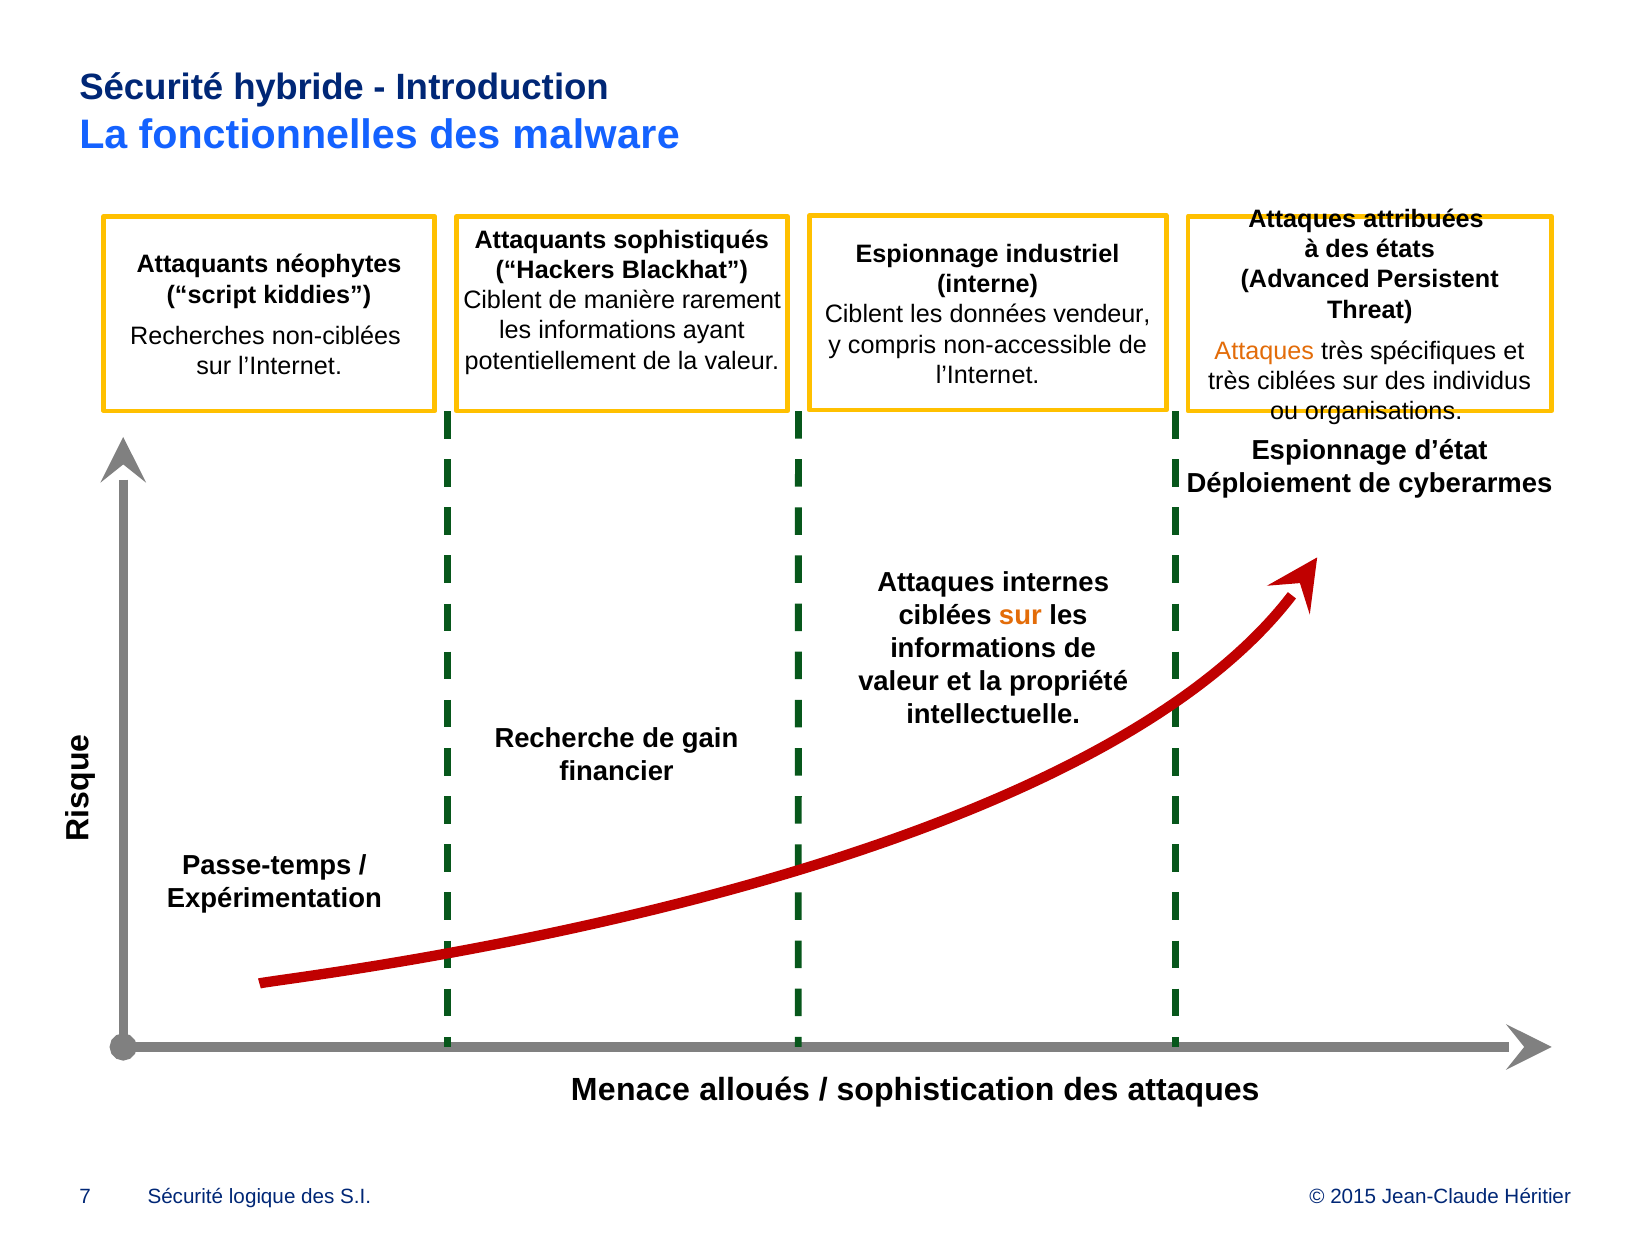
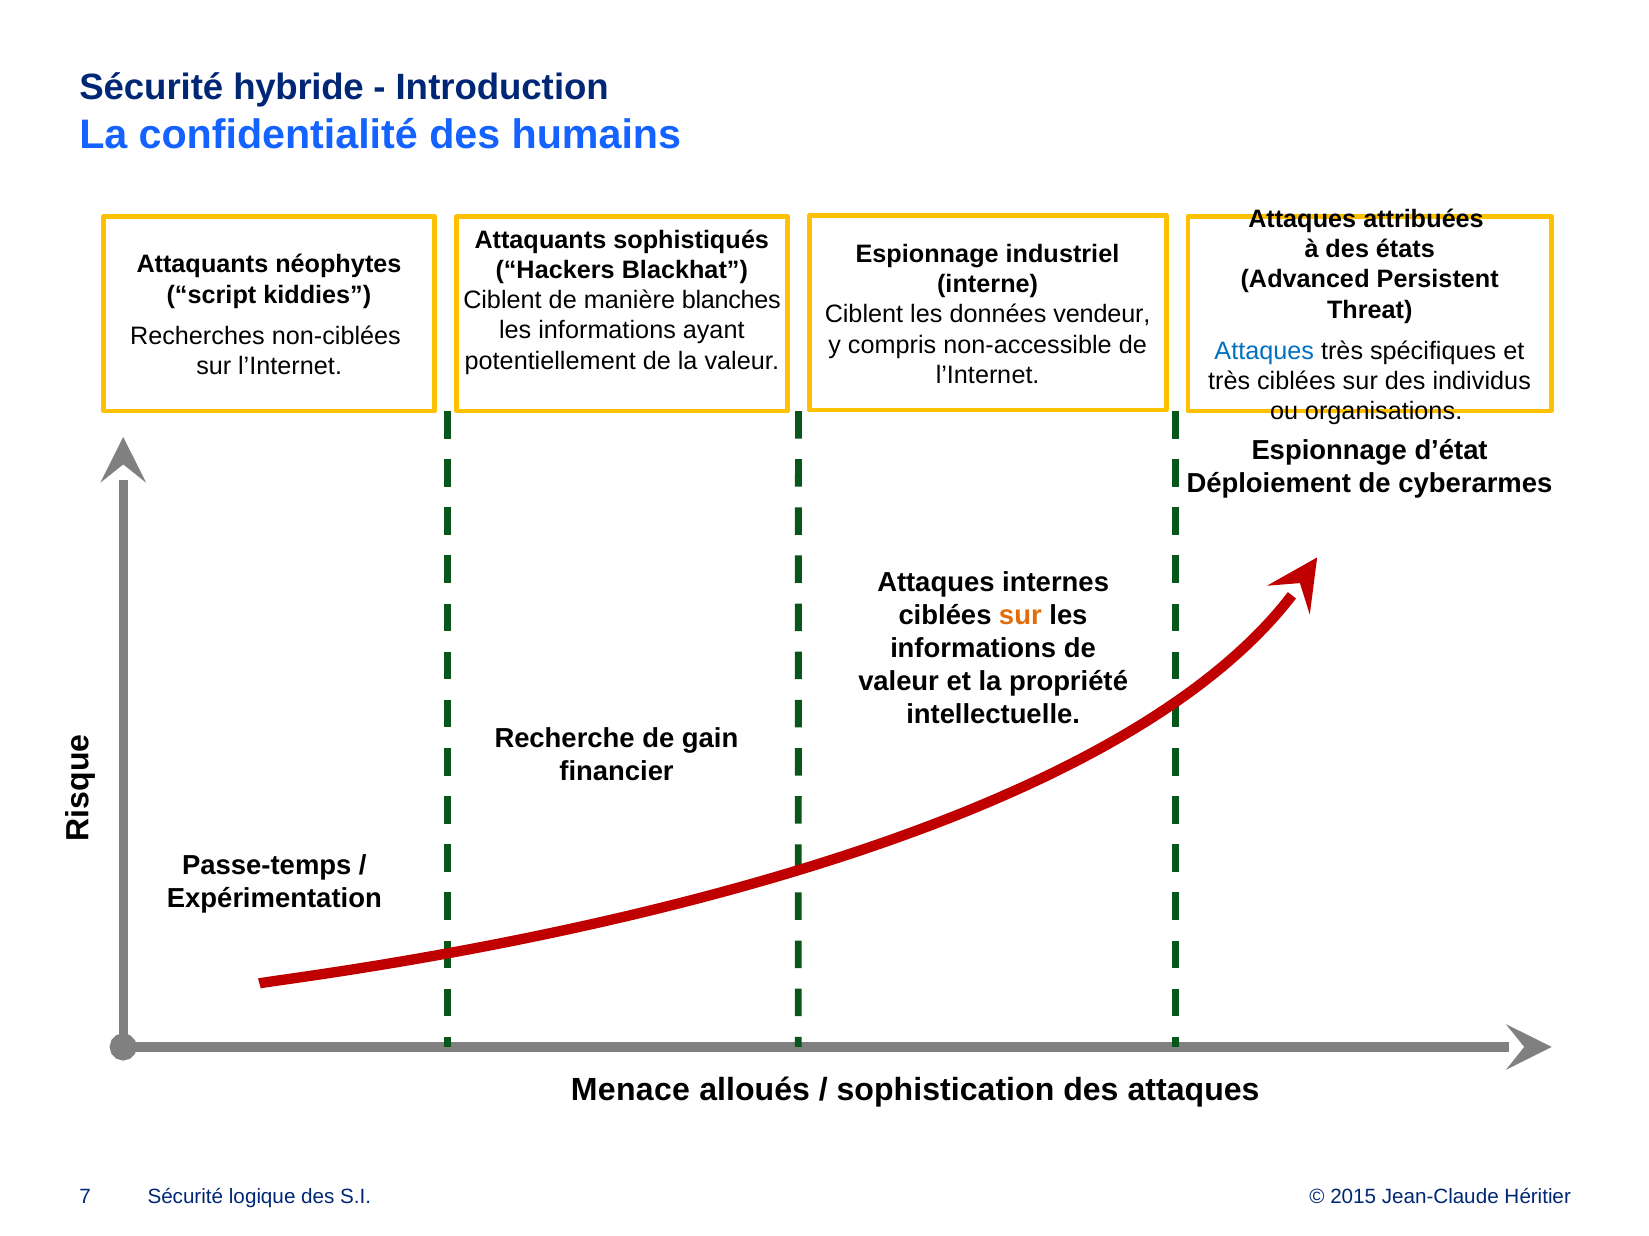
fonctionnelles: fonctionnelles -> confidentialité
malware: malware -> humains
rarement: rarement -> blanches
Attaques at (1264, 351) colour: orange -> blue
